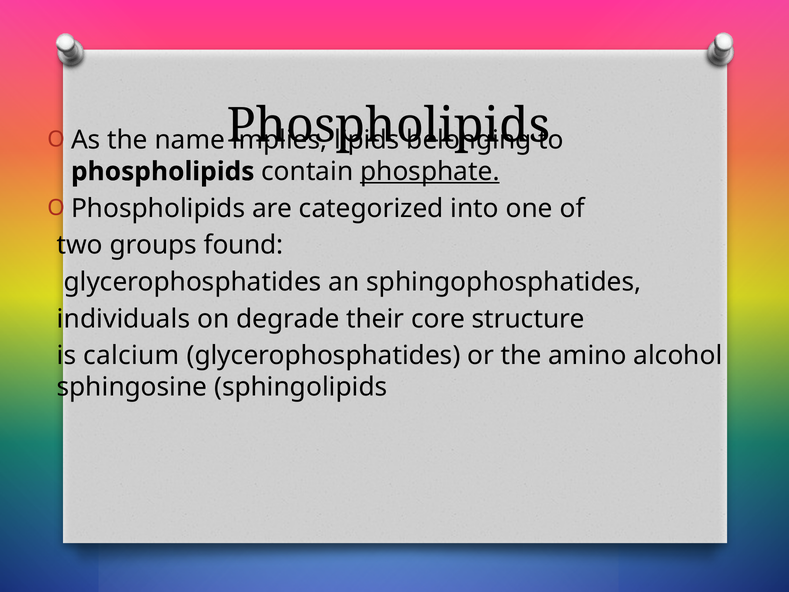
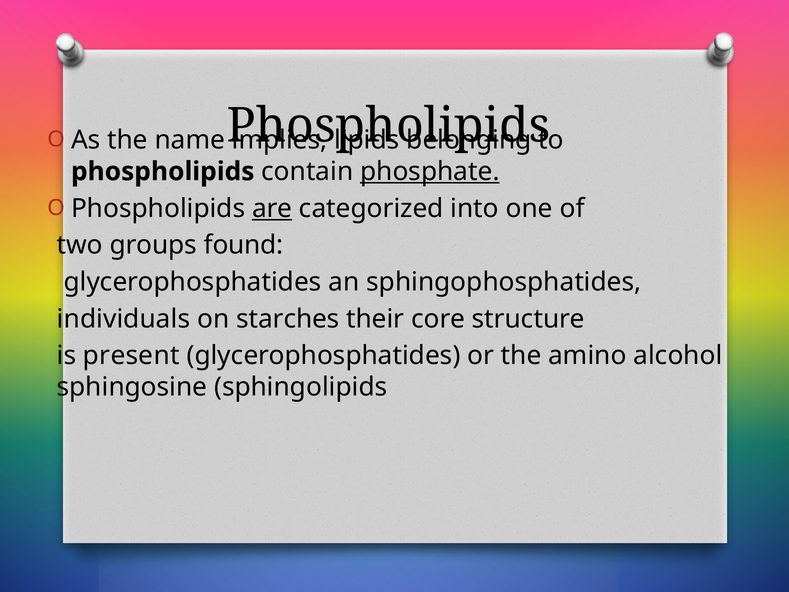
are underline: none -> present
degrade: degrade -> starches
calcium: calcium -> present
